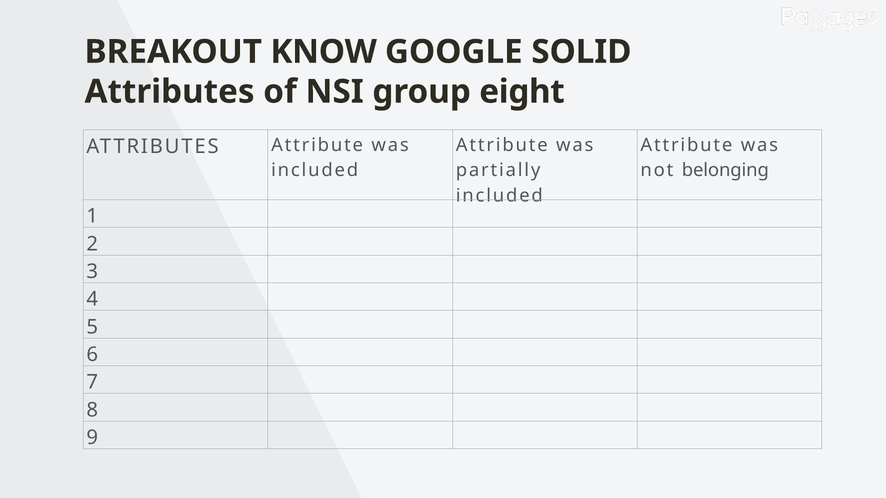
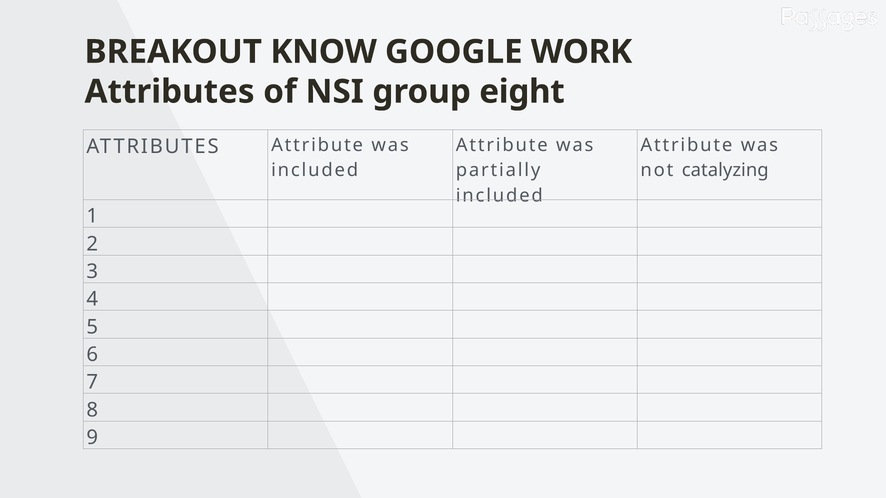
SOLID: SOLID -> WORK
belonging: belonging -> catalyzing
